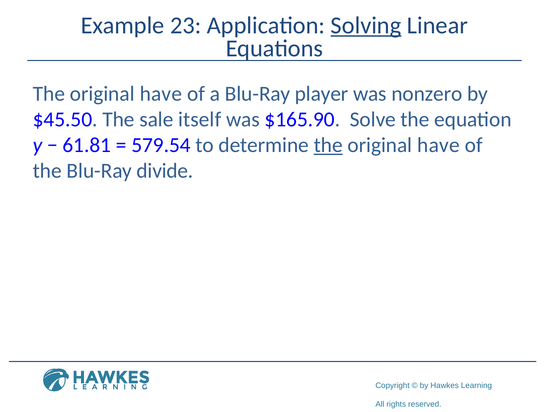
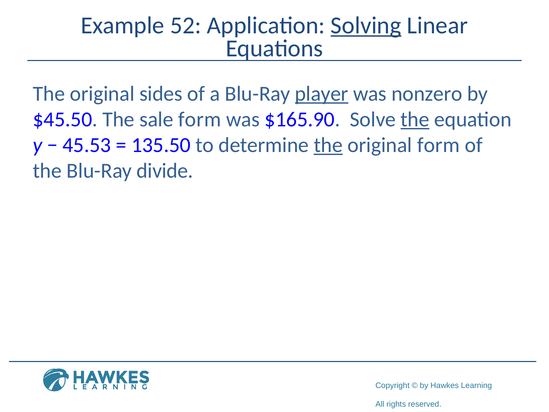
23: 23 -> 52
have at (161, 94): have -> sides
player underline: none -> present
sale itself: itself -> form
the at (415, 120) underline: none -> present
61.81: 61.81 -> 45.53
579.54: 579.54 -> 135.50
have at (438, 145): have -> form
